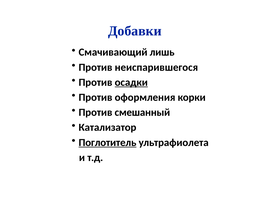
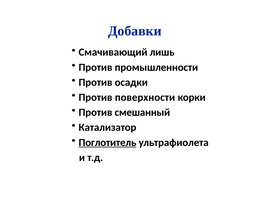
неиспарившегося: неиспарившегося -> промышленности
осадки underline: present -> none
оформления: оформления -> поверхности
